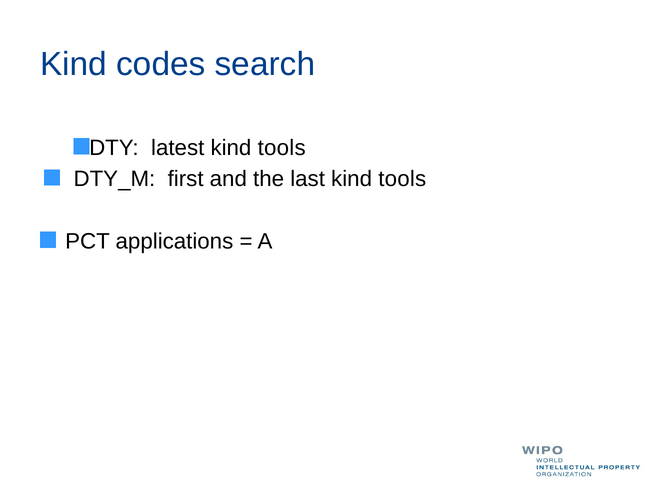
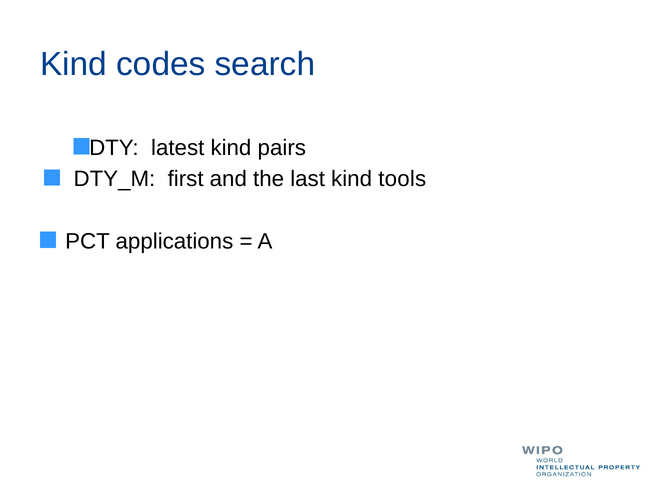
latest kind tools: tools -> pairs
